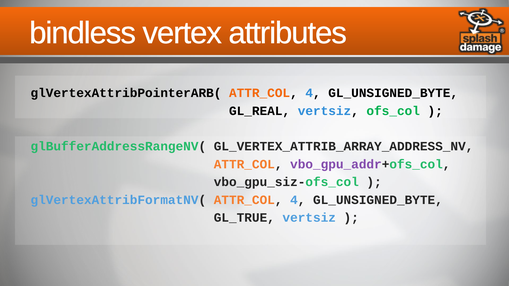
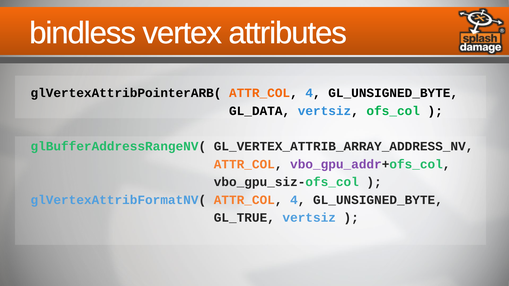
GL_REAL: GL_REAL -> GL_DATA
